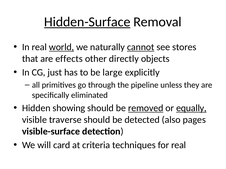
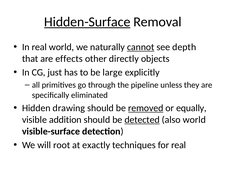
world at (62, 47) underline: present -> none
stores: stores -> depth
showing: showing -> drawing
equally underline: present -> none
traverse: traverse -> addition
detected underline: none -> present
also pages: pages -> world
card: card -> root
criteria: criteria -> exactly
